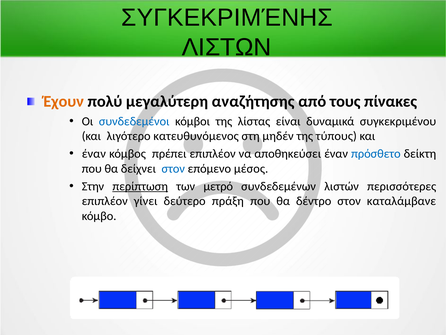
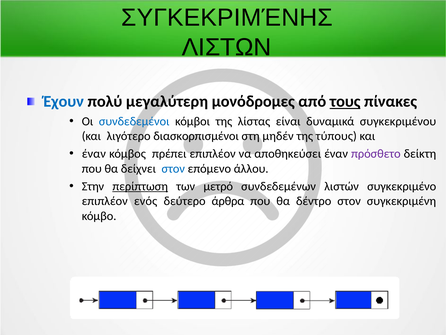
Έχουν colour: orange -> blue
αναζήτησης: αναζήτησης -> μονόδρομες
τους underline: none -> present
κατευθυνόμενος: κατευθυνόμενος -> διασκορπισμένοι
πρόσθετο colour: blue -> purple
μέσος: μέσος -> άλλου
περισσότερες: περισσότερες -> συγκεκριμένο
γίνει: γίνει -> ενός
πράξη: πράξη -> άρθρα
καταλάμβανε: καταλάμβανε -> συγκεκριμένη
